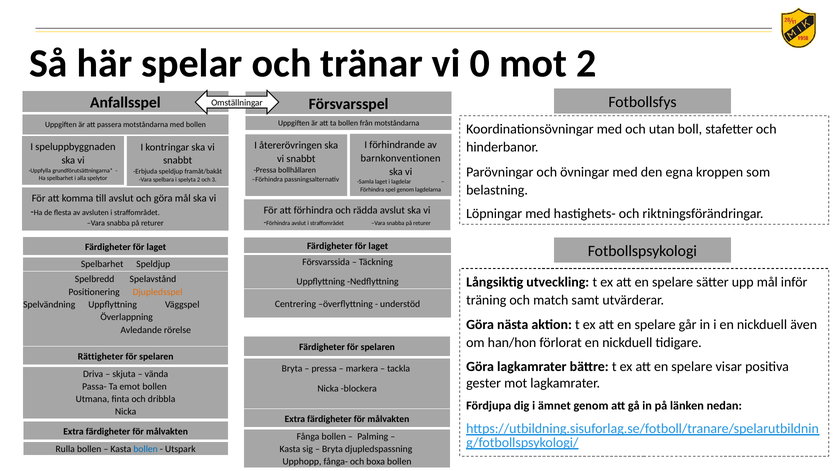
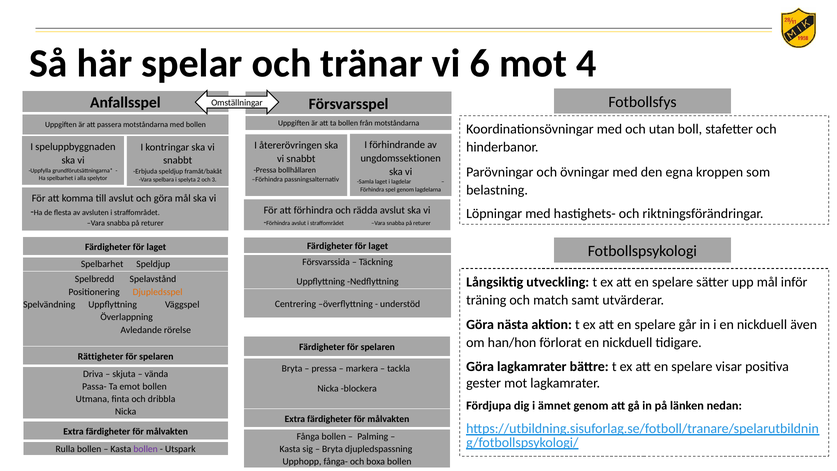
0: 0 -> 6
mot 2: 2 -> 4
barnkonventionen: barnkonventionen -> ungdomssektionen
bollen at (146, 449) colour: blue -> purple
